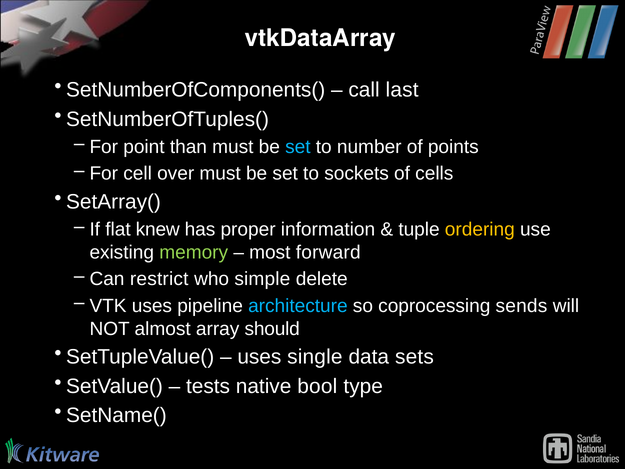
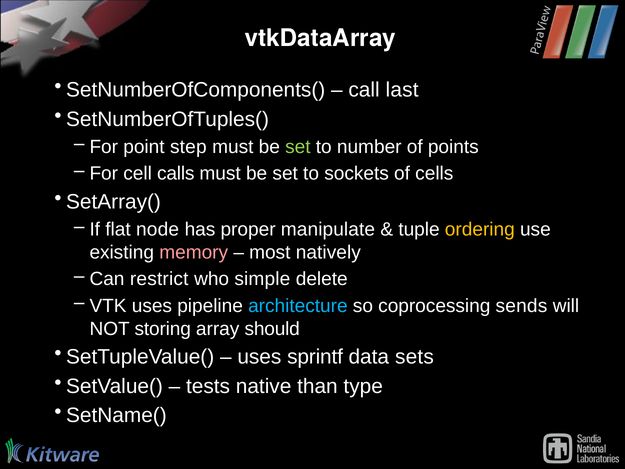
than: than -> step
set at (298, 147) colour: light blue -> light green
over: over -> calls
knew: knew -> node
information: information -> manipulate
memory colour: light green -> pink
forward: forward -> natively
almost: almost -> storing
single: single -> sprintf
bool: bool -> than
